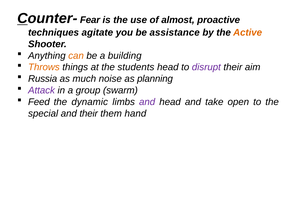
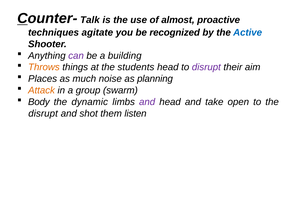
Fear: Fear -> Talk
assistance: assistance -> recognized
Active colour: orange -> blue
can colour: orange -> purple
Russia: Russia -> Places
Attack colour: purple -> orange
Feed: Feed -> Body
special at (43, 113): special -> disrupt
and their: their -> shot
hand: hand -> listen
